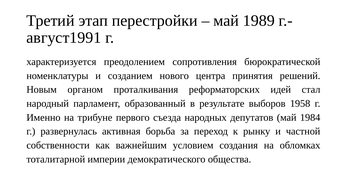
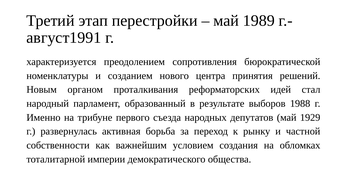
1958: 1958 -> 1988
1984: 1984 -> 1929
